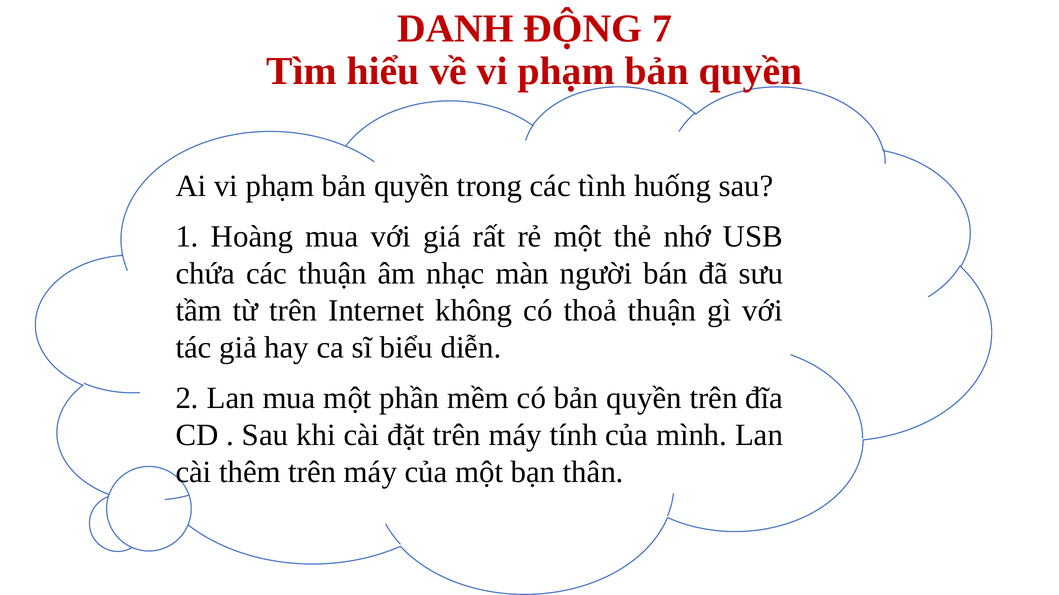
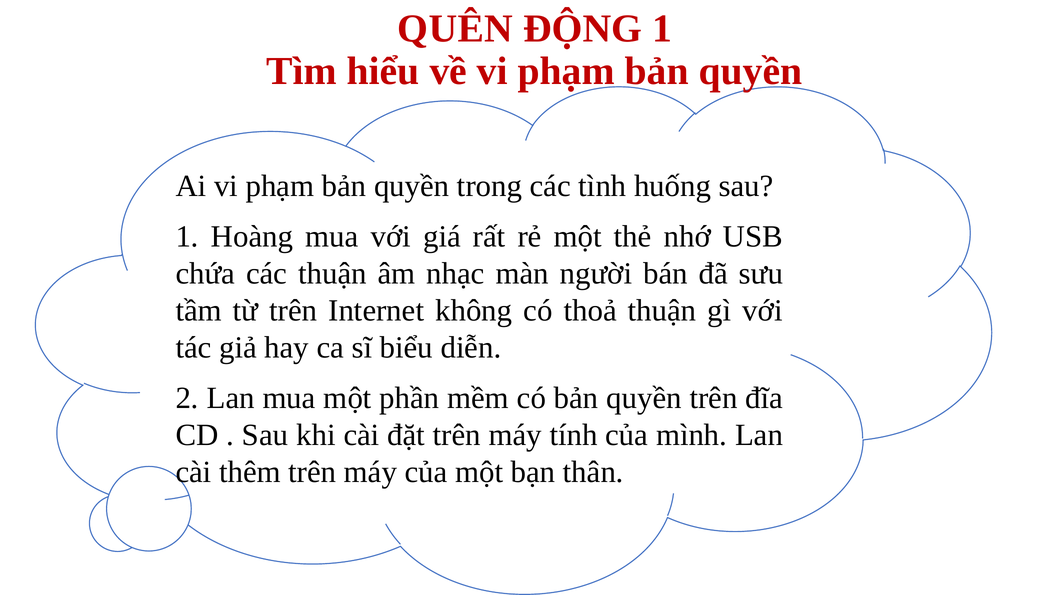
DANH: DANH -> QUÊN
ĐỘNG 7: 7 -> 1
